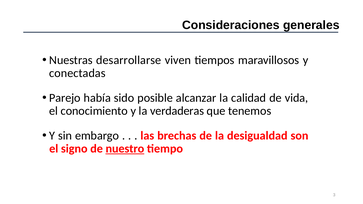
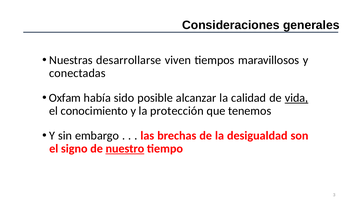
Parejo: Parejo -> Oxfam
vida underline: none -> present
verdaderas: verdaderas -> protección
